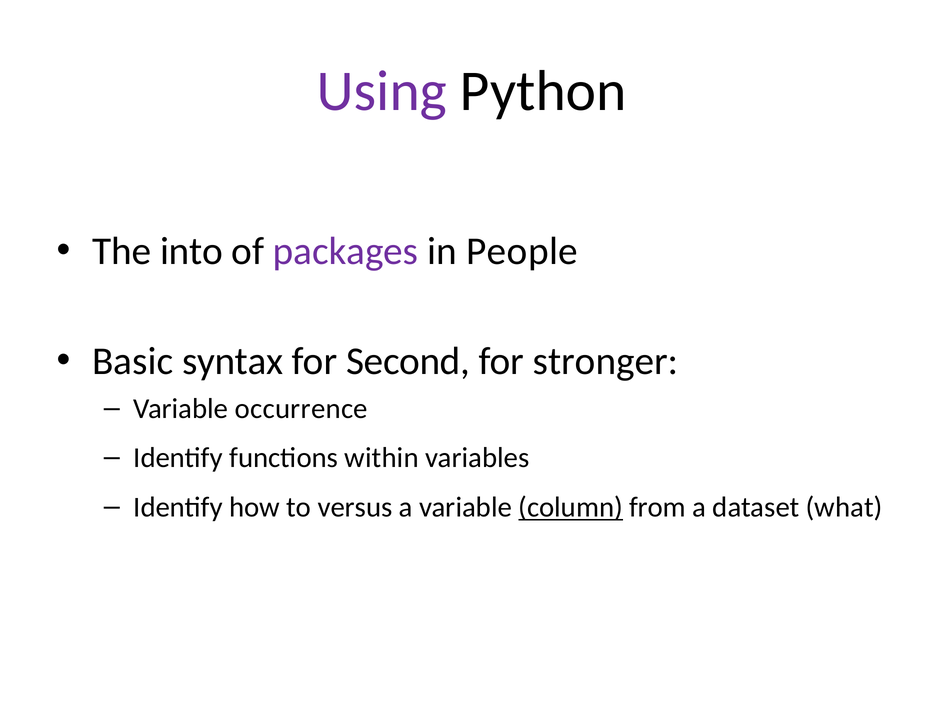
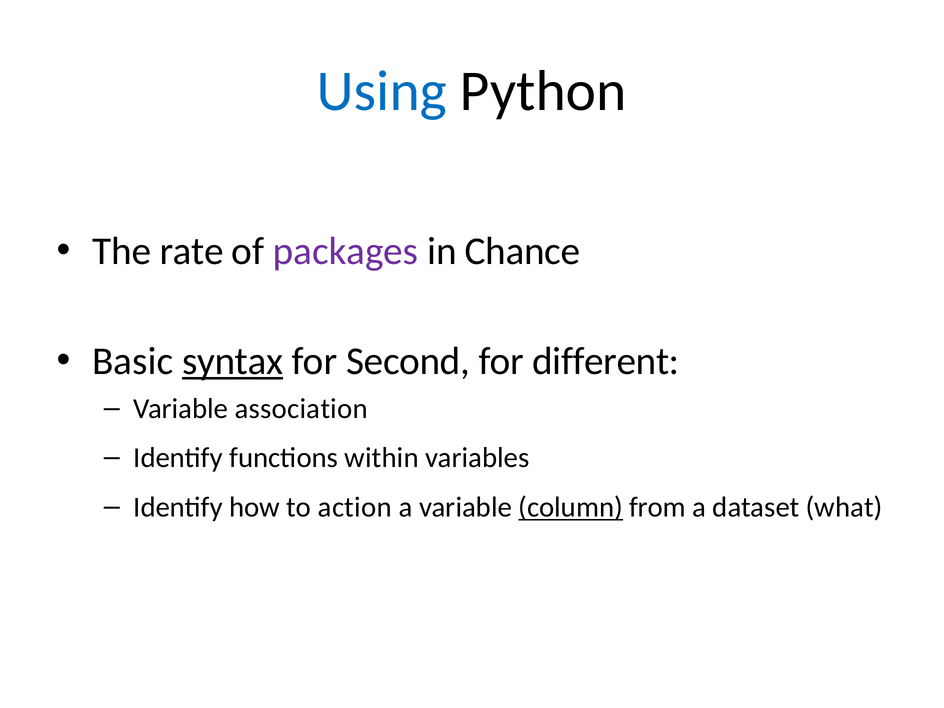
Using colour: purple -> blue
into: into -> rate
People: People -> Chance
syntax underline: none -> present
stronger: stronger -> different
occurrence: occurrence -> association
versus: versus -> action
